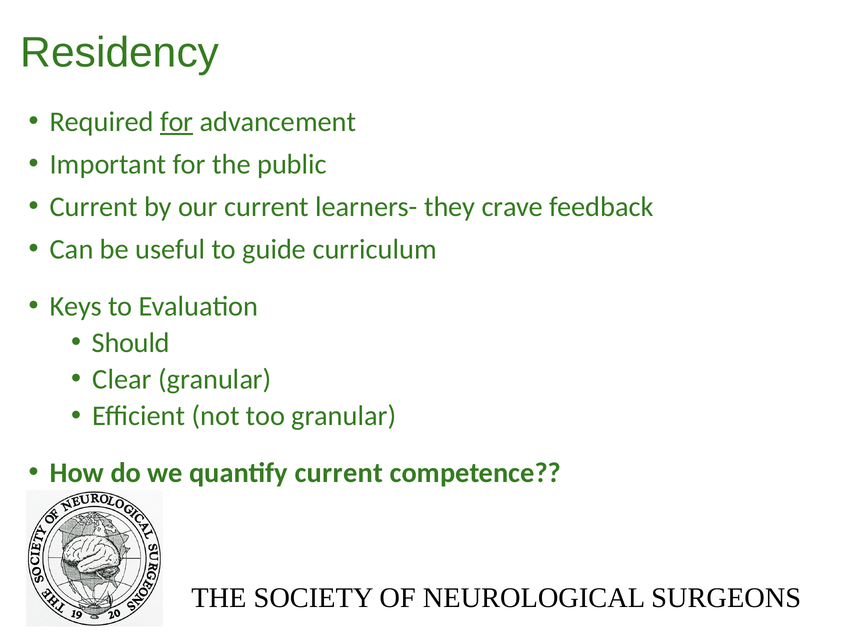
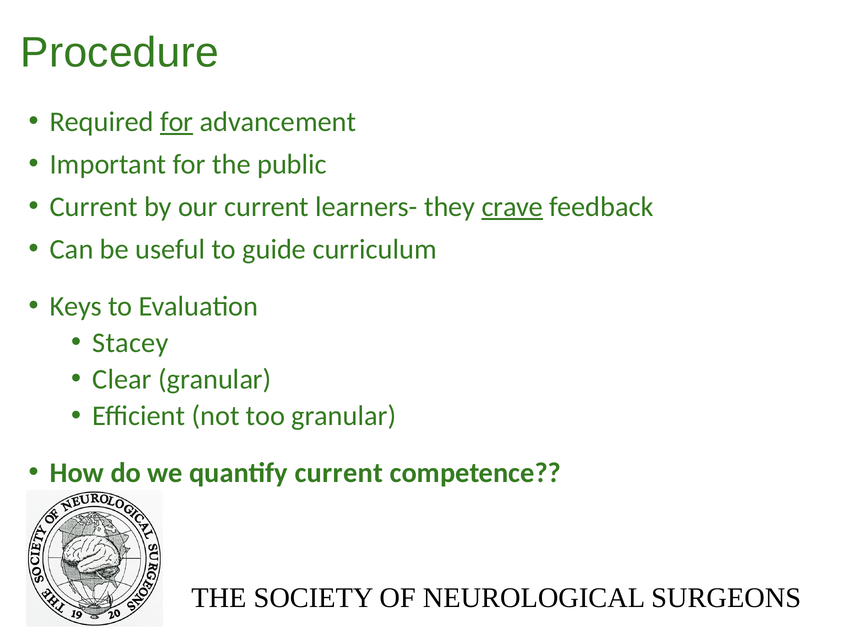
Residency: Residency -> Procedure
crave underline: none -> present
Should: Should -> Stacey
